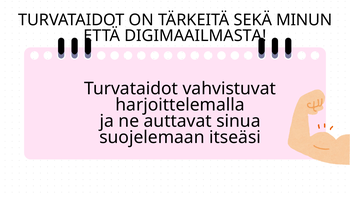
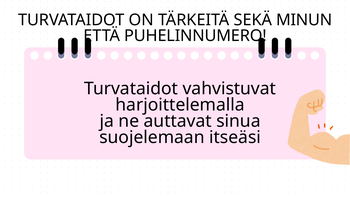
DIGIMAAILMASTA: DIGIMAAILMASTA -> PUHELINNUMERO
